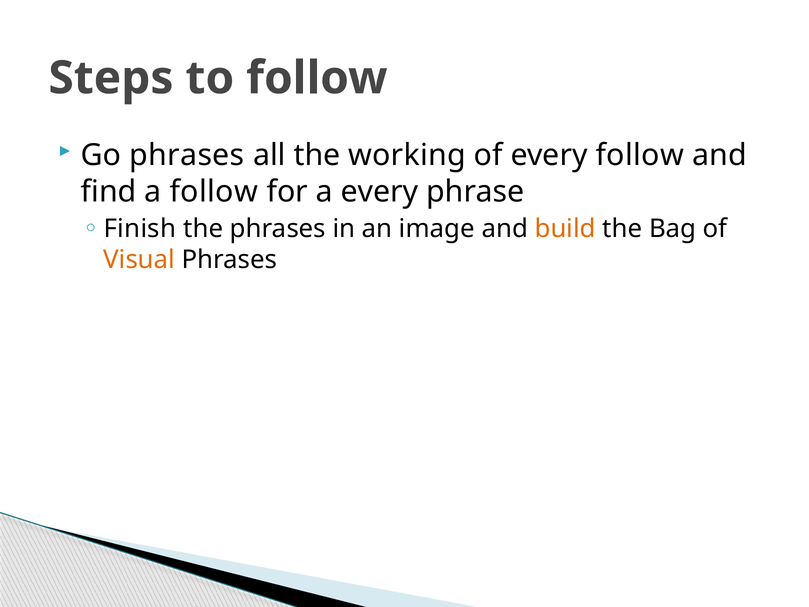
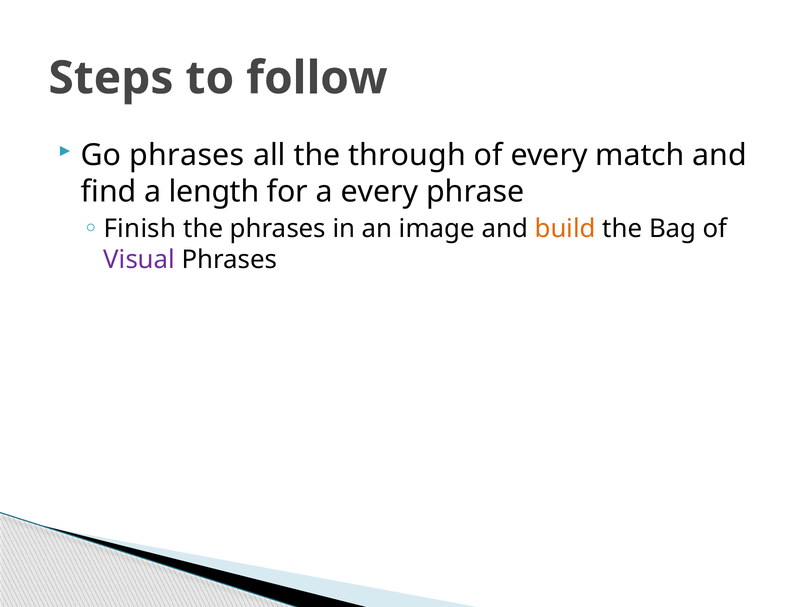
working: working -> through
every follow: follow -> match
a follow: follow -> length
Visual colour: orange -> purple
